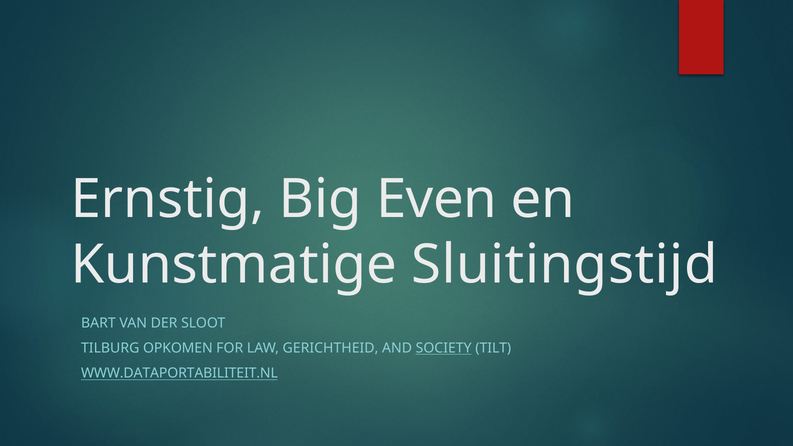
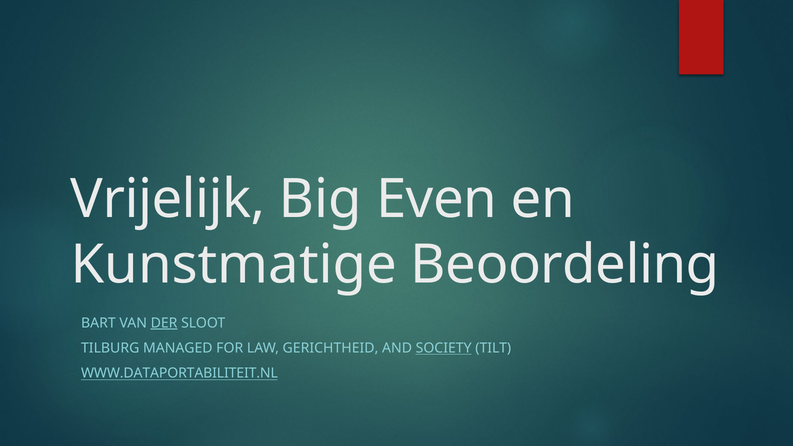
Ernstig: Ernstig -> Vrijelijk
Sluitingstijd: Sluitingstijd -> Beoordeling
DER underline: none -> present
OPKOMEN: OPKOMEN -> MANAGED
